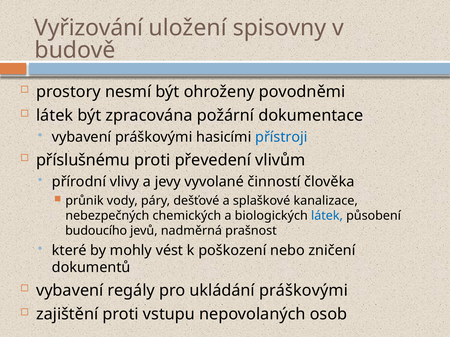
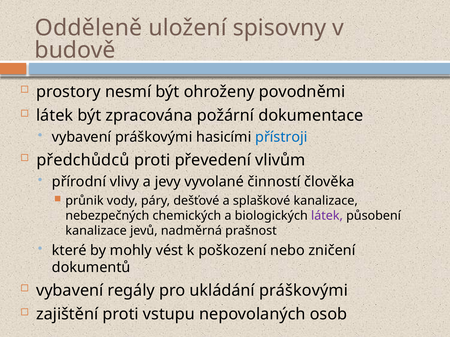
Vyřizování: Vyřizování -> Odděleně
příslušnému: příslušnému -> předchůdců
látek at (327, 216) colour: blue -> purple
budoucího at (96, 231): budoucího -> kanalizace
